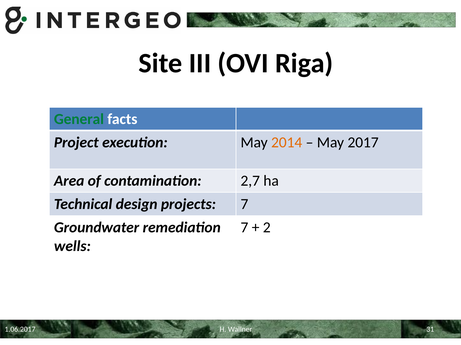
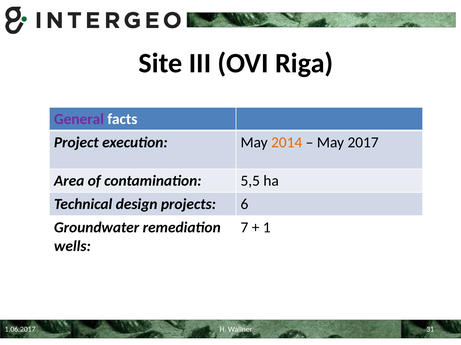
General colour: green -> purple
2,7: 2,7 -> 5,5
projects 7: 7 -> 6
2: 2 -> 1
